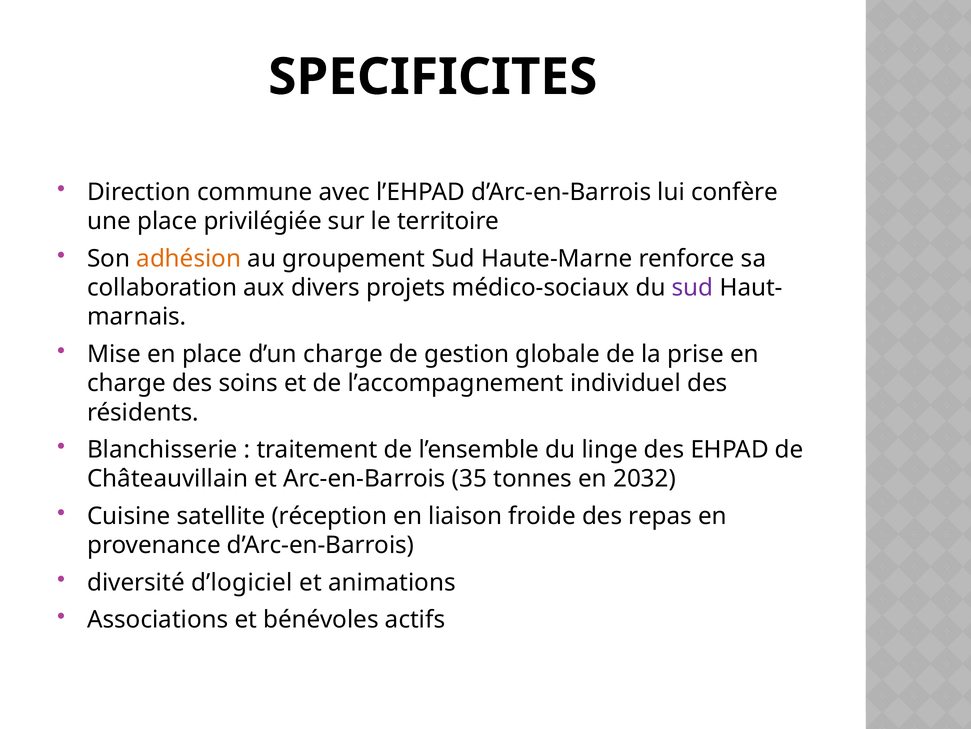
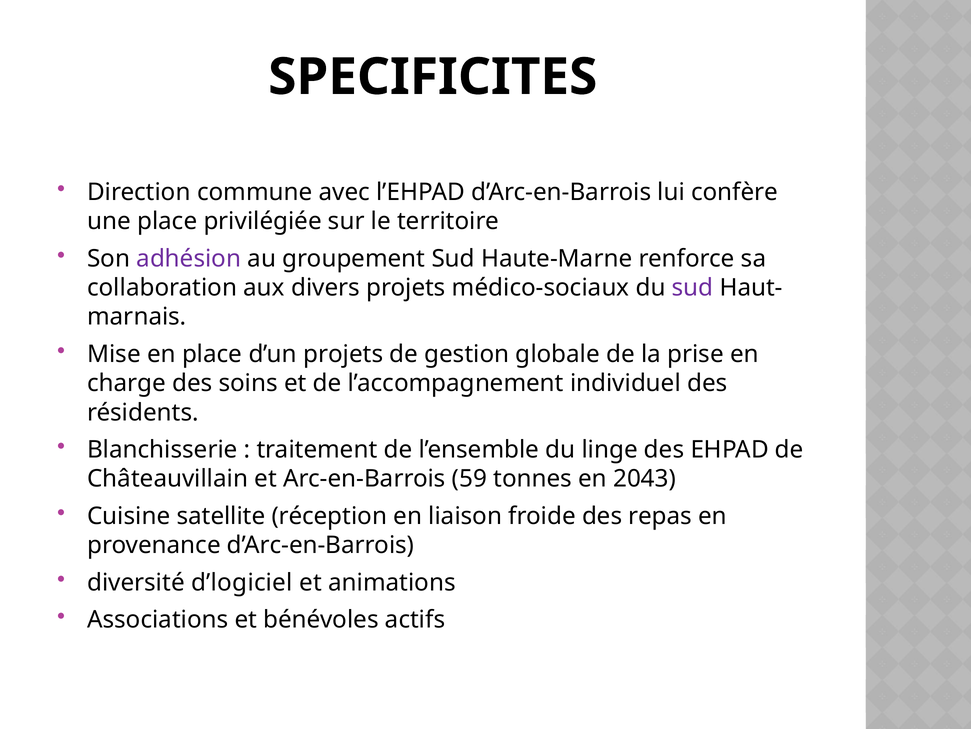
adhésion colour: orange -> purple
d’un charge: charge -> projets
35: 35 -> 59
2032: 2032 -> 2043
